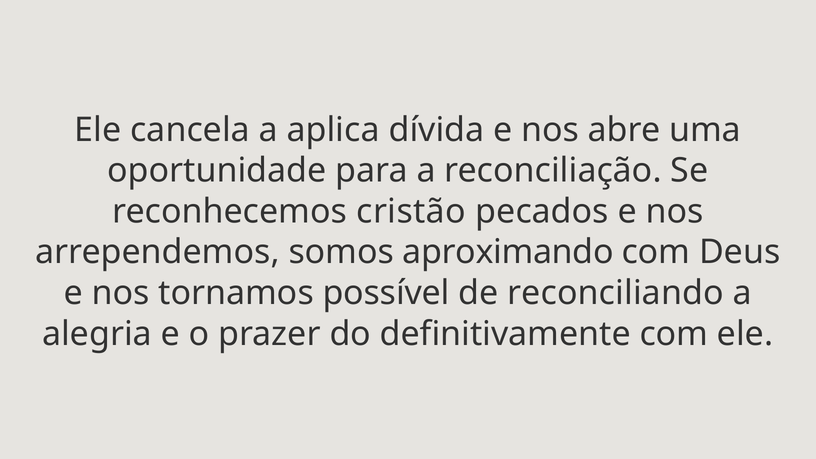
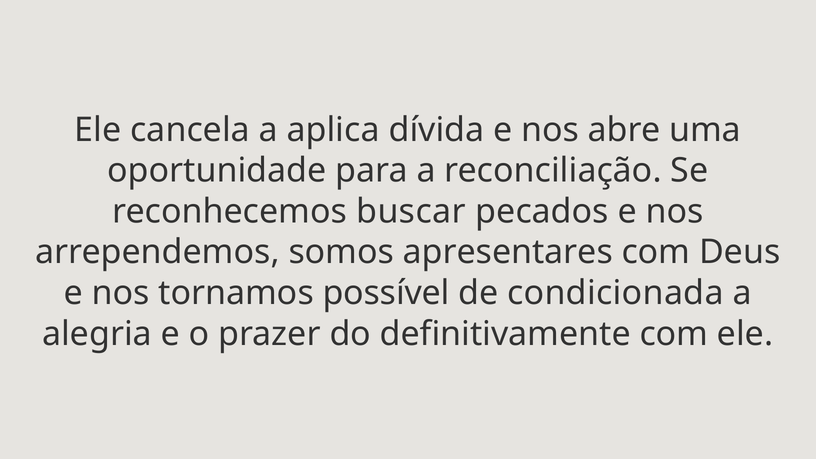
cristão: cristão -> buscar
aproximando: aproximando -> apresentares
reconciliando: reconciliando -> condicionada
